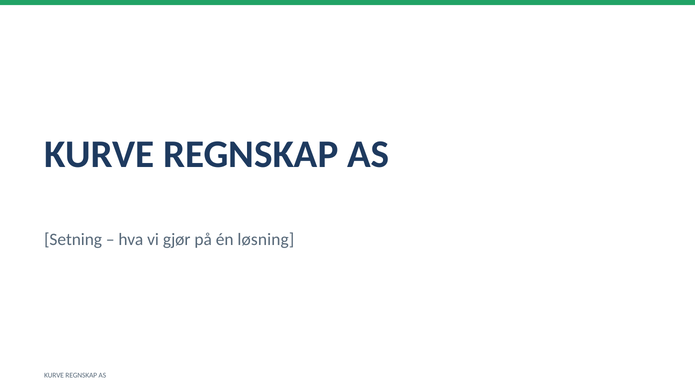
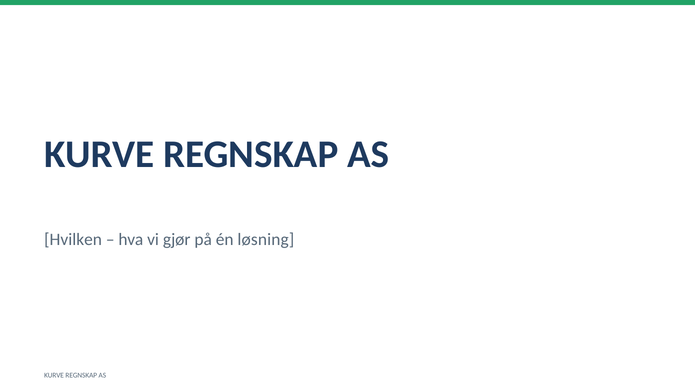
Setning: Setning -> Hvilken
